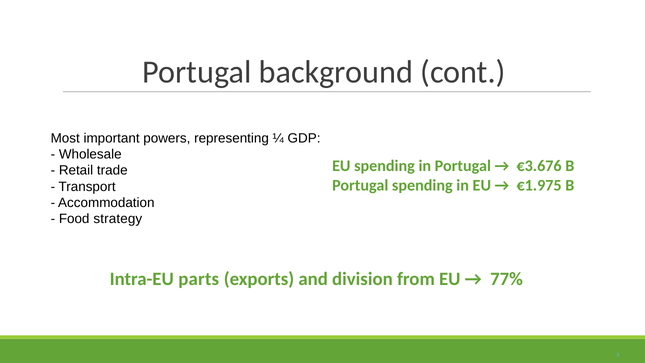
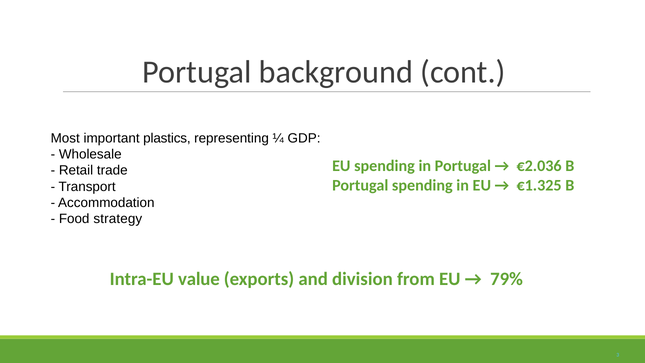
powers: powers -> plastics
€3.676: €3.676 -> €2.036
€1.975: €1.975 -> €1.325
parts: parts -> value
77%: 77% -> 79%
